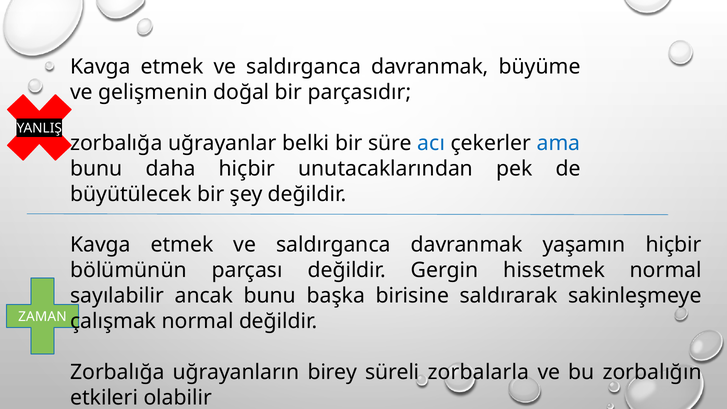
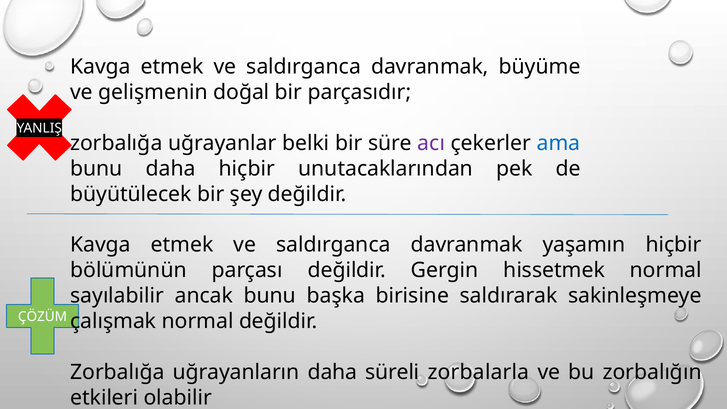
acı colour: blue -> purple
ZAMAN: ZAMAN -> ÇÖZÜM
uğrayanların birey: birey -> daha
